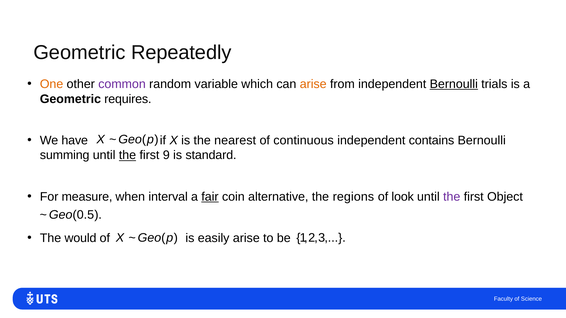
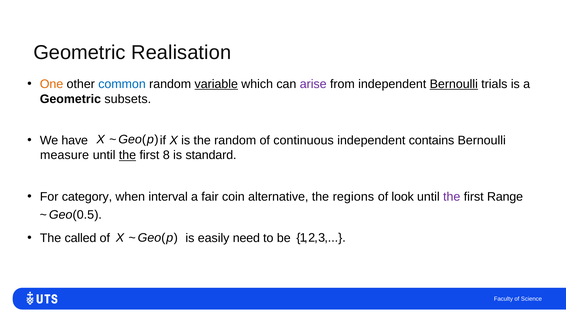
Repeatedly: Repeatedly -> Realisation
common colour: purple -> blue
variable underline: none -> present
arise at (313, 84) colour: orange -> purple
requires: requires -> subsets
the nearest: nearest -> random
summing: summing -> measure
9: 9 -> 8
measure: measure -> category
fair underline: present -> none
Object: Object -> Range
would: would -> called
easily arise: arise -> need
